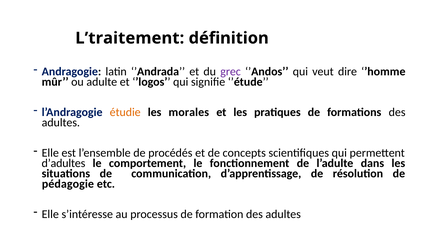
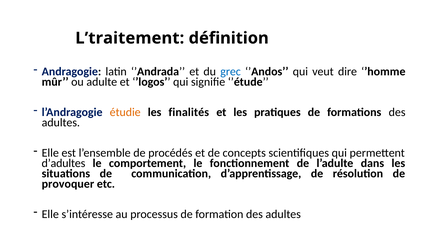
grec colour: purple -> blue
morales: morales -> finalités
pédagogie: pédagogie -> provoquer
